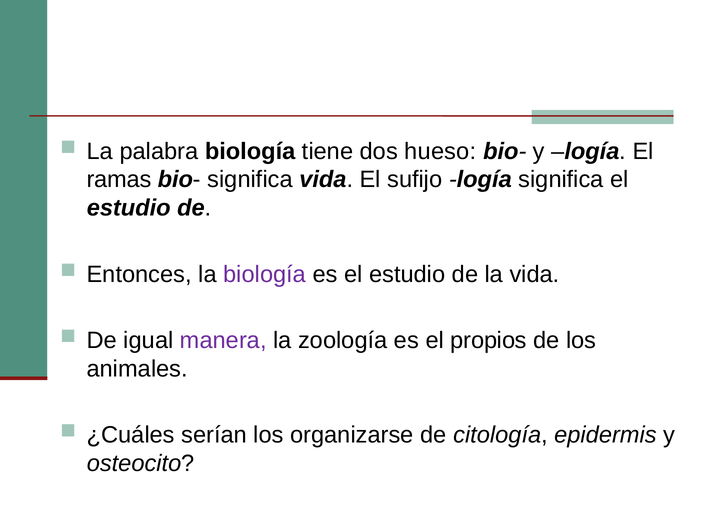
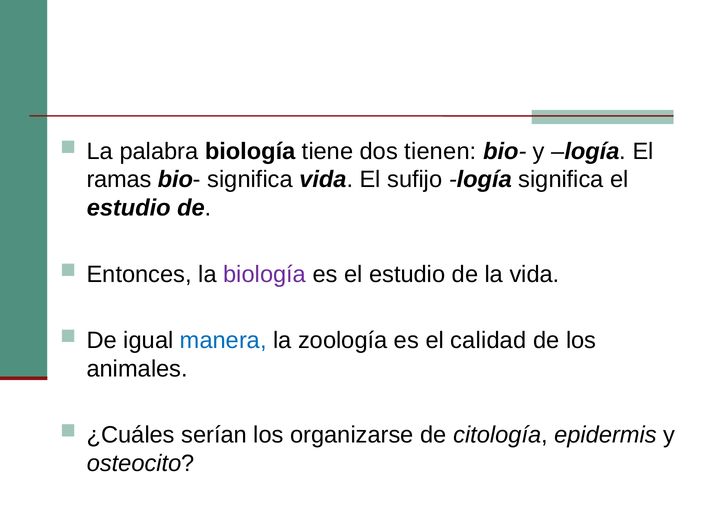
hueso: hueso -> tienen
manera colour: purple -> blue
propios: propios -> calidad
